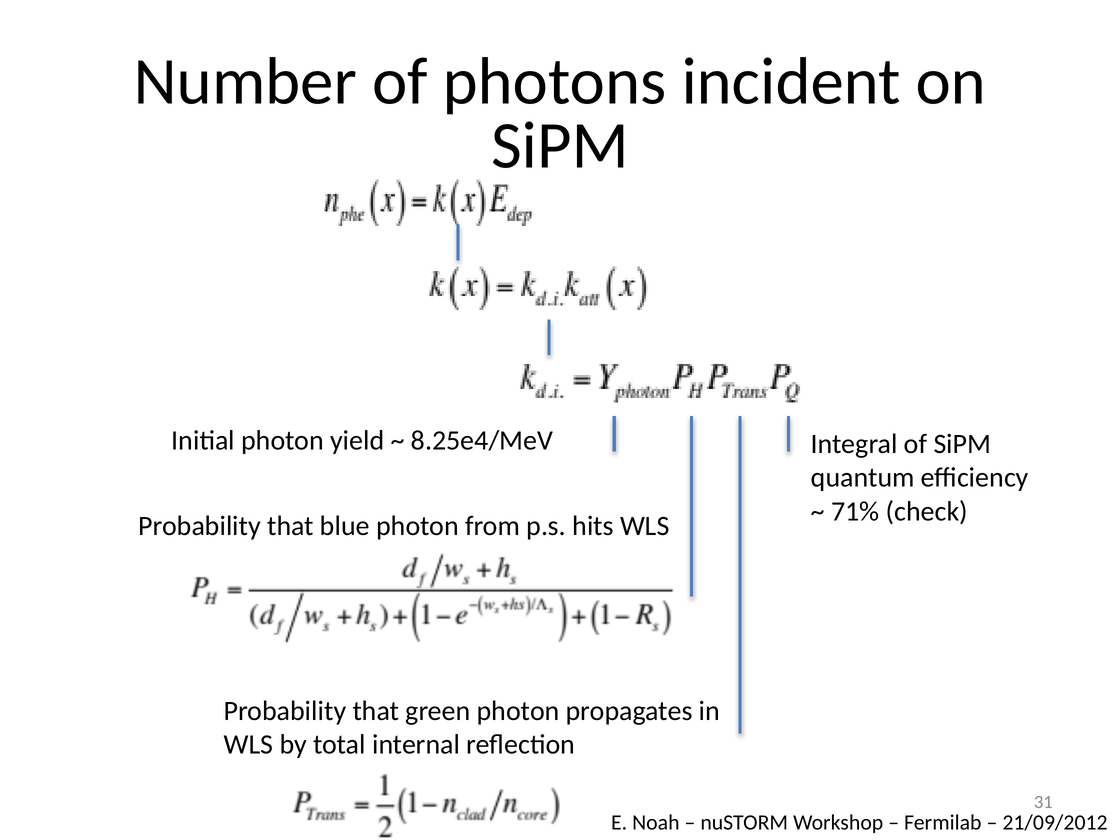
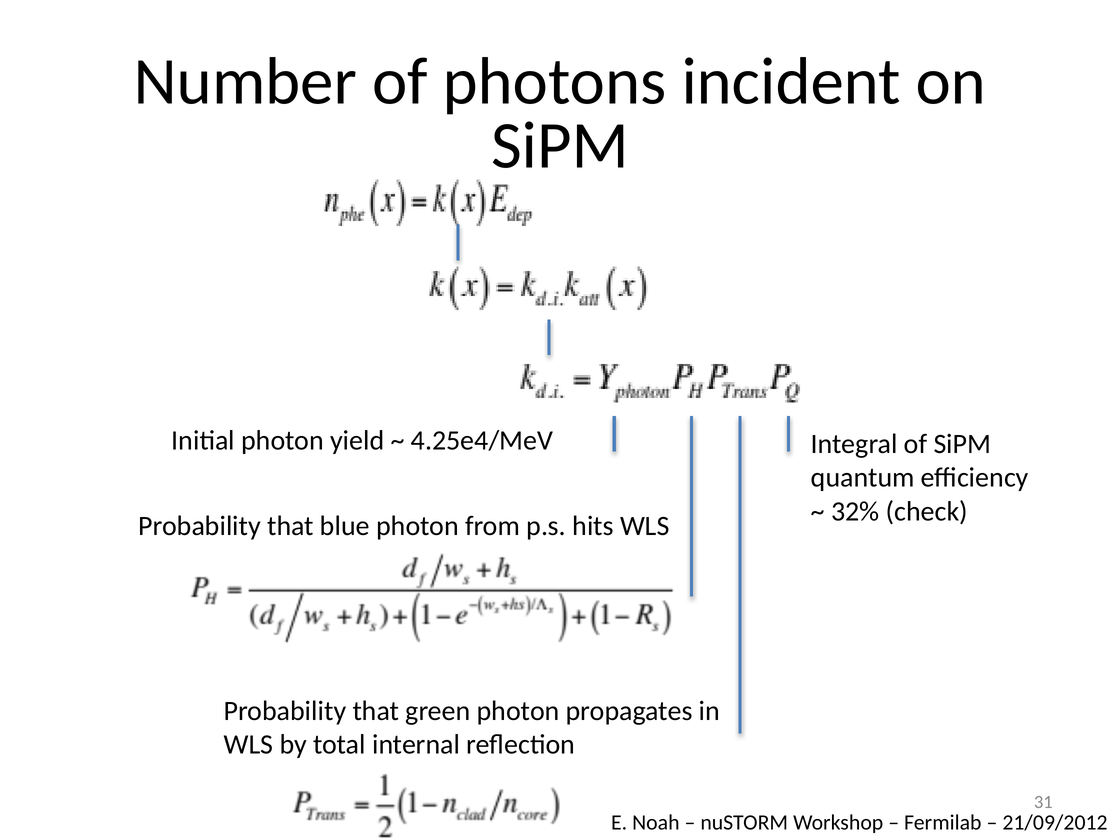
8.25e4/MeV: 8.25e4/MeV -> 4.25e4/MeV
71%: 71% -> 32%
